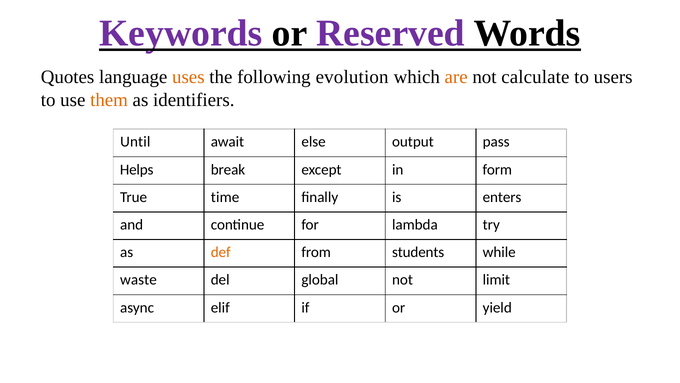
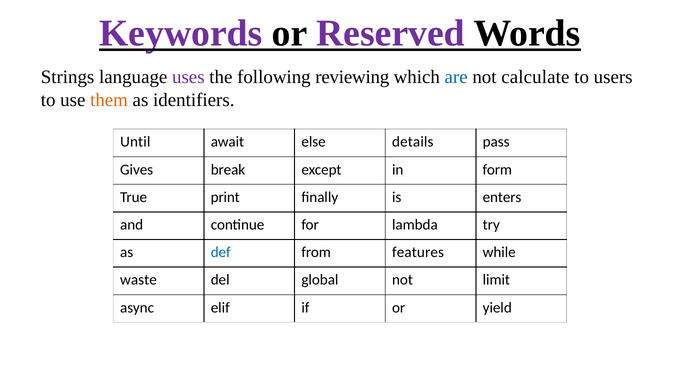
Quotes: Quotes -> Strings
uses colour: orange -> purple
evolution: evolution -> reviewing
are colour: orange -> blue
output: output -> details
Helps: Helps -> Gives
time: time -> print
def colour: orange -> blue
students: students -> features
